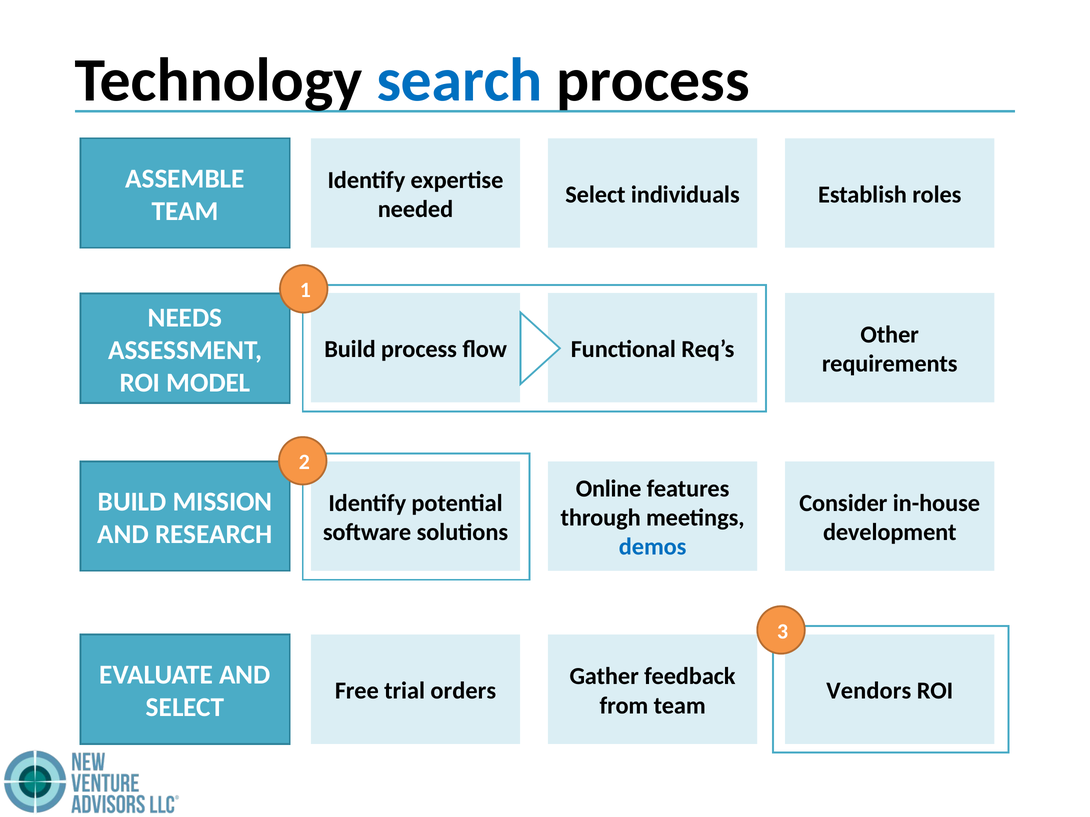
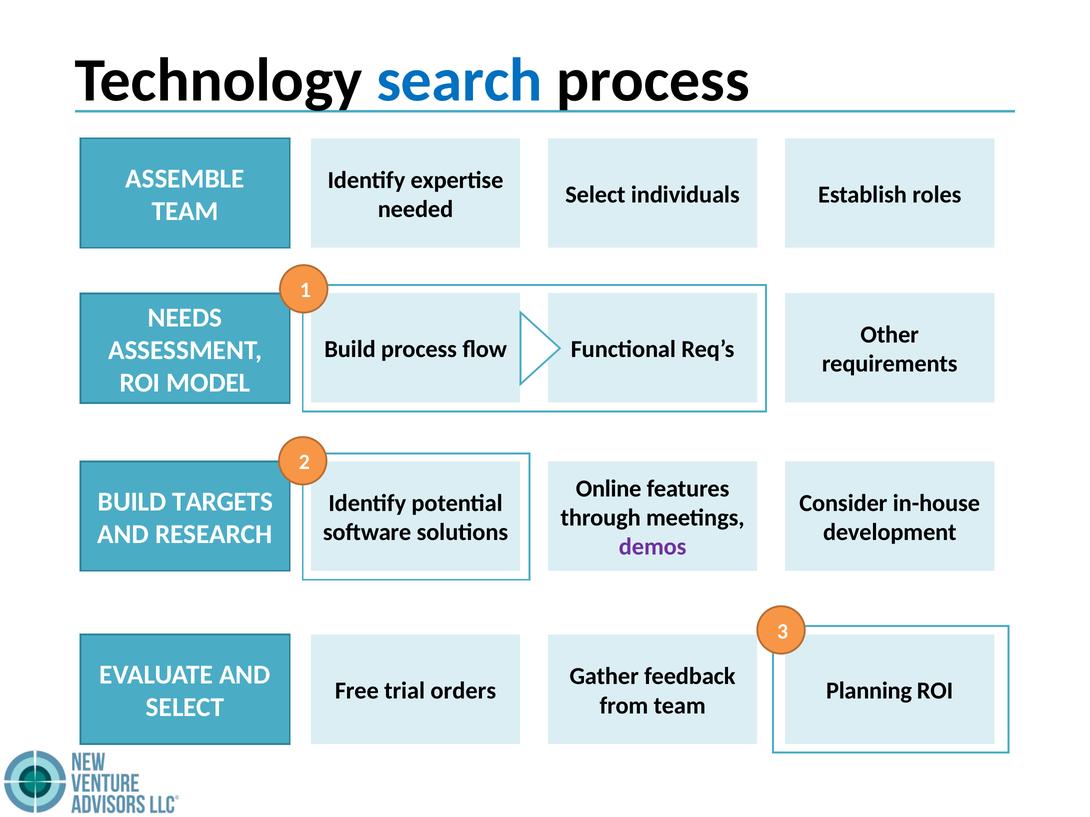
MISSION: MISSION -> TARGETS
demos colour: blue -> purple
Vendors: Vendors -> Planning
